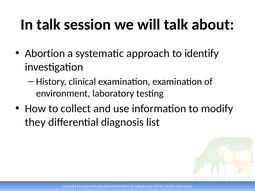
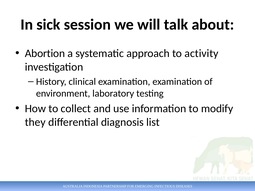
In talk: talk -> sick
identify: identify -> activity
